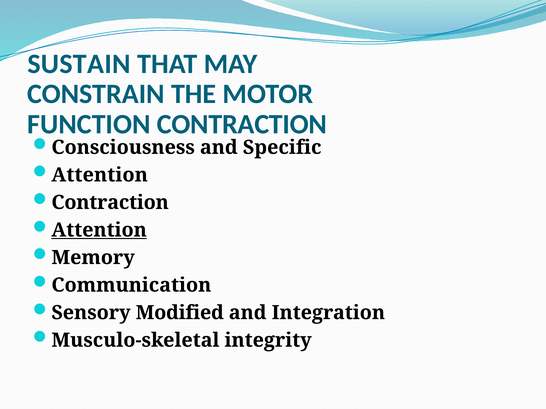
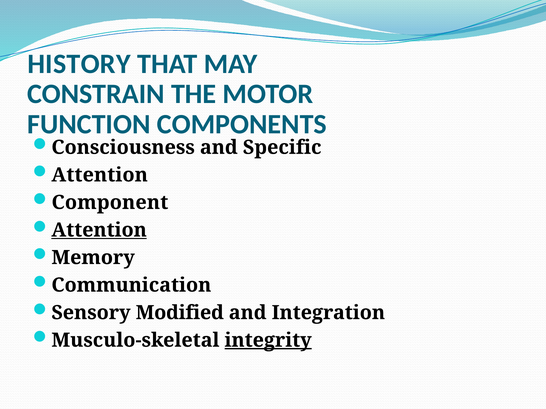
SUSTAIN: SUSTAIN -> HISTORY
FUNCTION CONTRACTION: CONTRACTION -> COMPONENTS
Contraction at (110, 203): Contraction -> Component
integrity underline: none -> present
